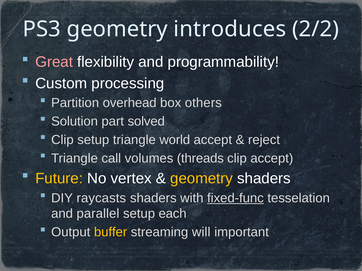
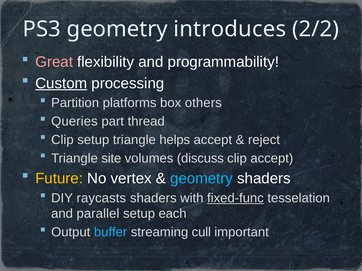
Custom underline: none -> present
overhead: overhead -> platforms
Solution: Solution -> Queries
solved: solved -> thread
world: world -> helps
call: call -> site
threads: threads -> discuss
geometry at (202, 179) colour: yellow -> light blue
buffer colour: yellow -> light blue
will: will -> cull
